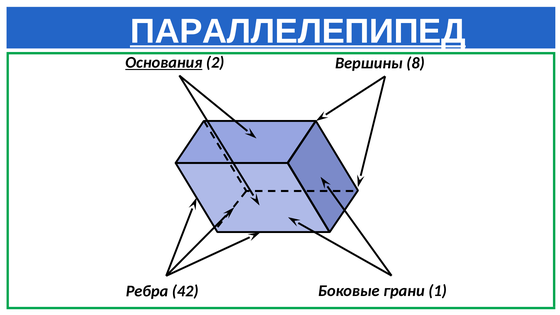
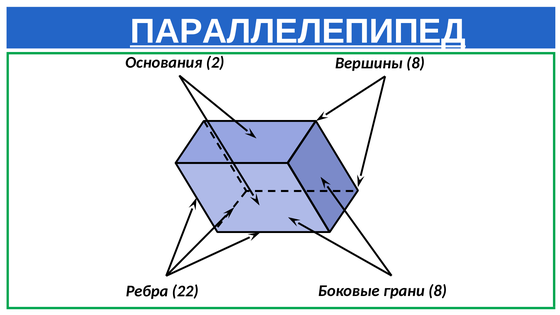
Основания underline: present -> none
42: 42 -> 22
грани 1: 1 -> 8
